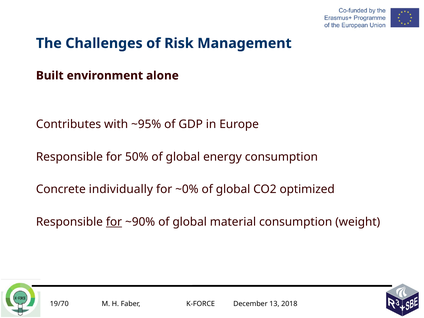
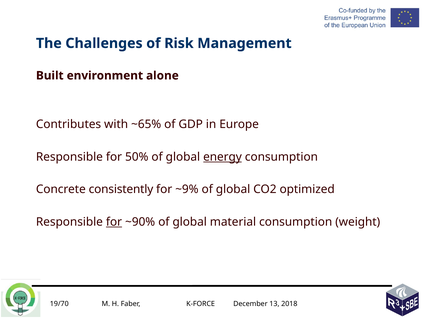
~95%: ~95% -> ~65%
energy underline: none -> present
individually: individually -> consistently
~0%: ~0% -> ~9%
